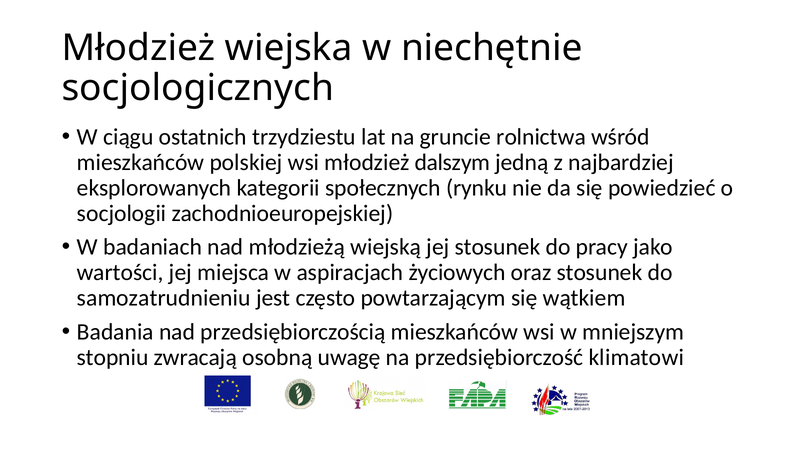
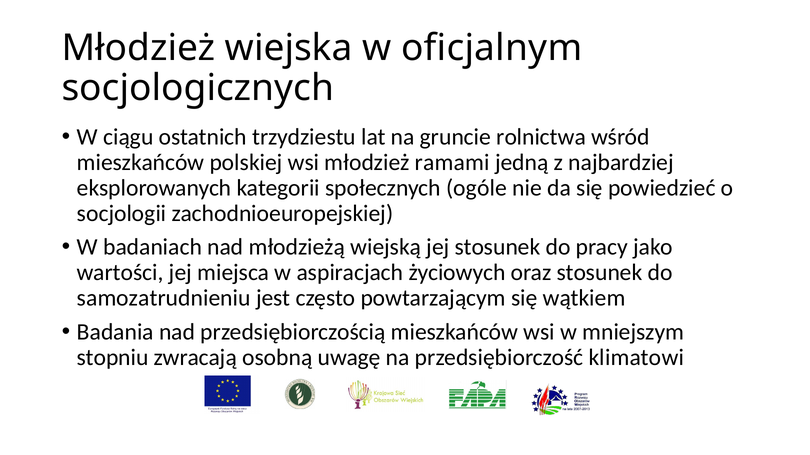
niechętnie: niechętnie -> oficjalnym
dalszym: dalszym -> ramami
rynku: rynku -> ogóle
